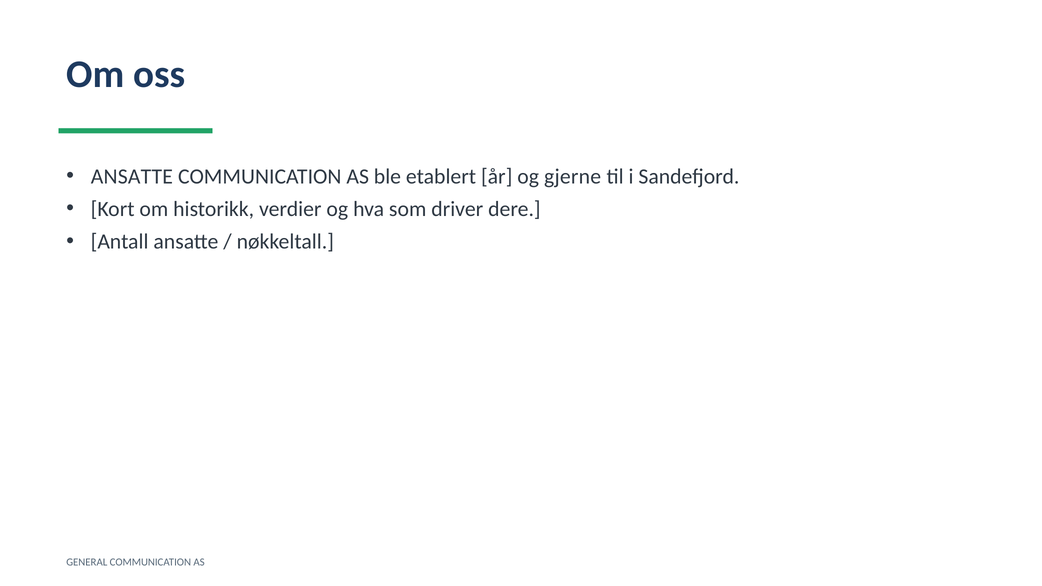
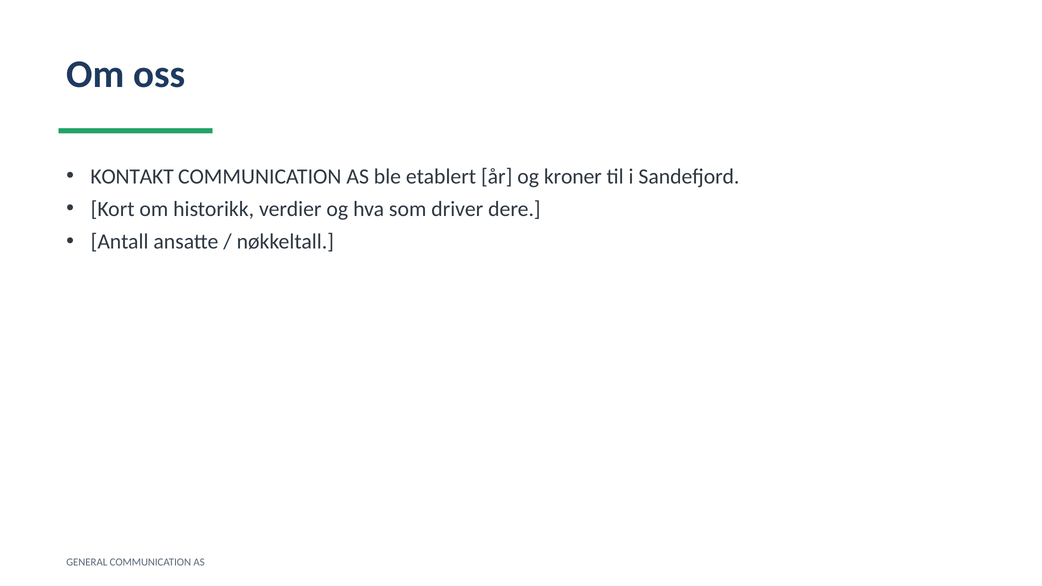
ANSATTE at (132, 176): ANSATTE -> KONTAKT
gjerne: gjerne -> kroner
